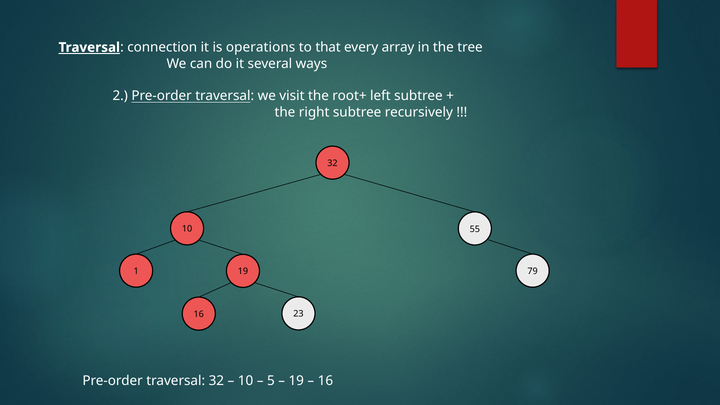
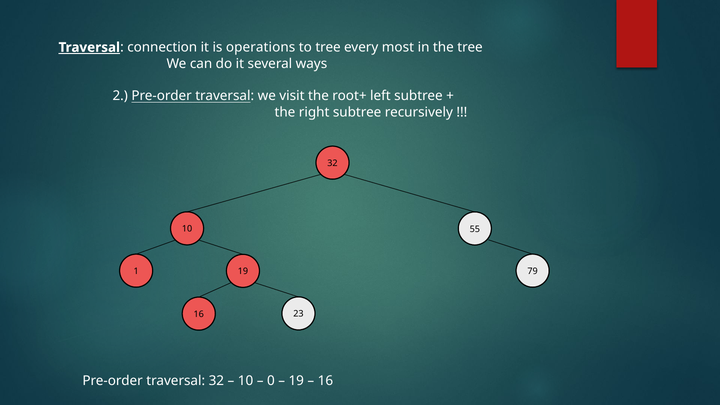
to that: that -> tree
array: array -> most
5: 5 -> 0
